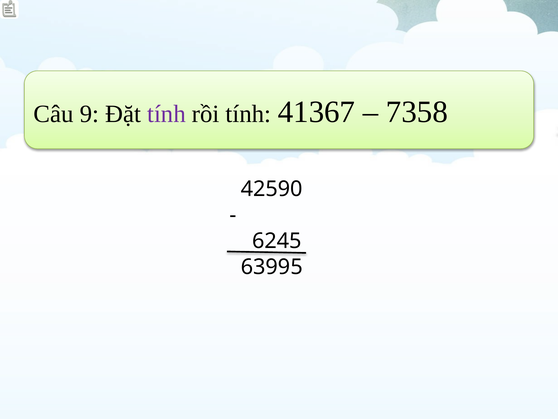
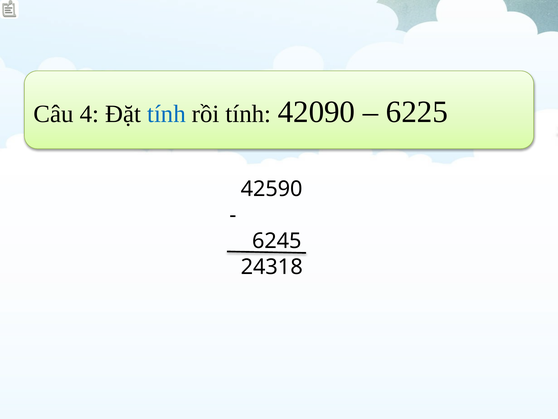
9: 9 -> 4
tính at (166, 114) colour: purple -> blue
41367: 41367 -> 42090
7358: 7358 -> 6225
63995: 63995 -> 24318
